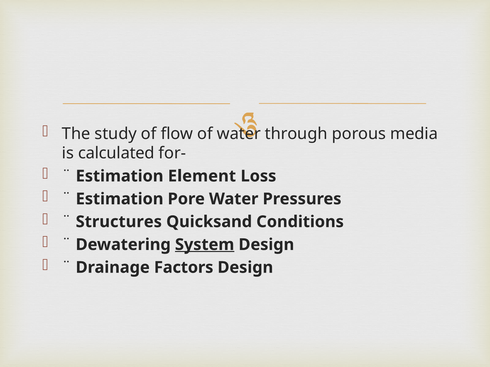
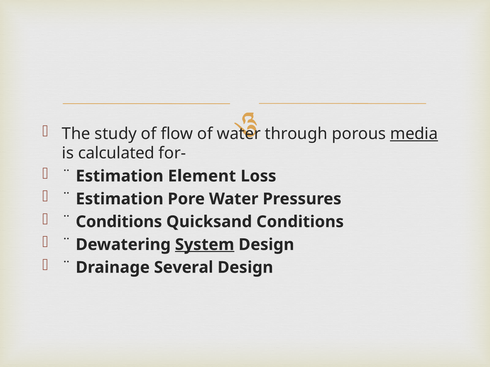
media underline: none -> present
Structures at (119, 222): Structures -> Conditions
Factors: Factors -> Several
